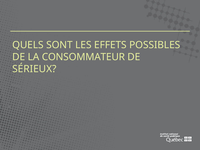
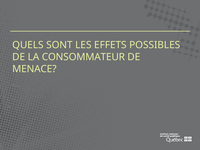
SÉRIEUX: SÉRIEUX -> MENACE
